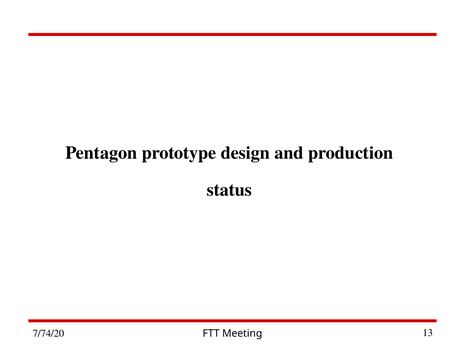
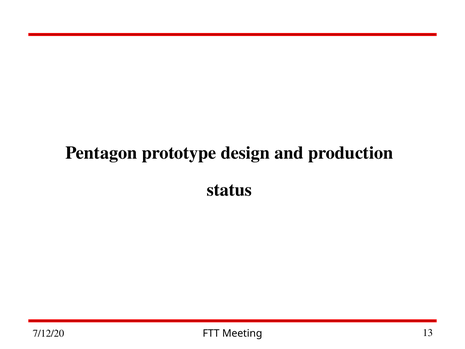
7/74/20: 7/74/20 -> 7/12/20
